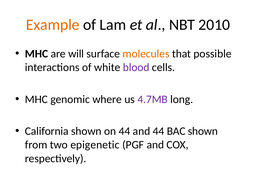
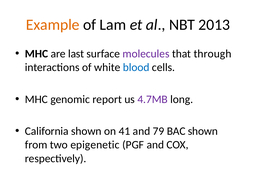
2010: 2010 -> 2013
will: will -> last
molecules colour: orange -> purple
possible: possible -> through
blood colour: purple -> blue
where: where -> report
on 44: 44 -> 41
and 44: 44 -> 79
